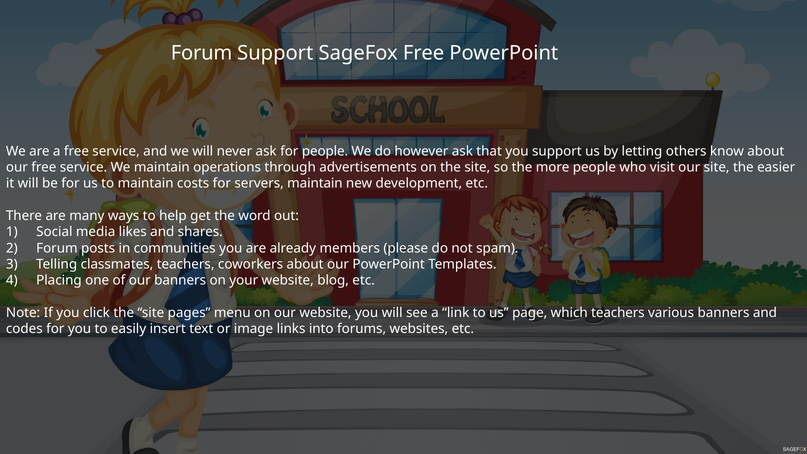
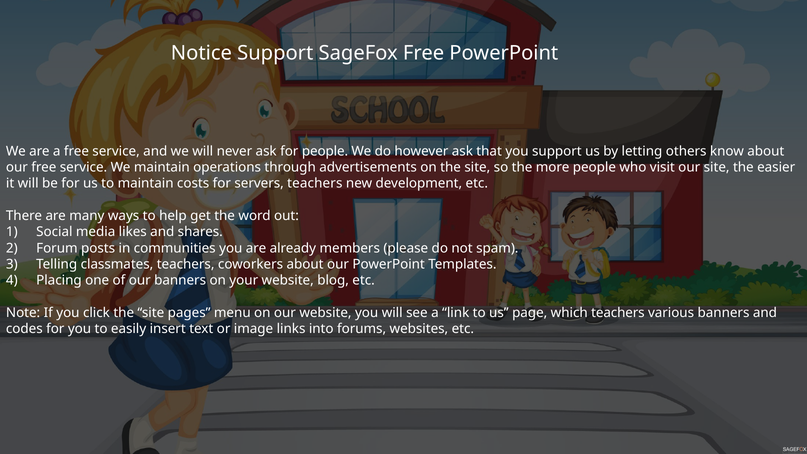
Forum at (202, 53): Forum -> Notice
servers maintain: maintain -> teachers
